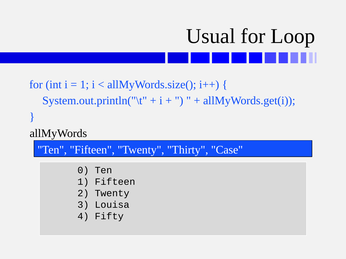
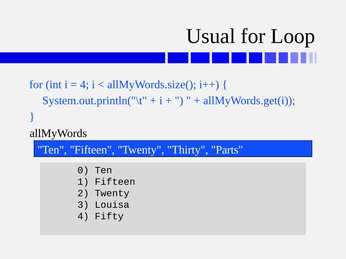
1 at (84, 85): 1 -> 4
Case: Case -> Parts
